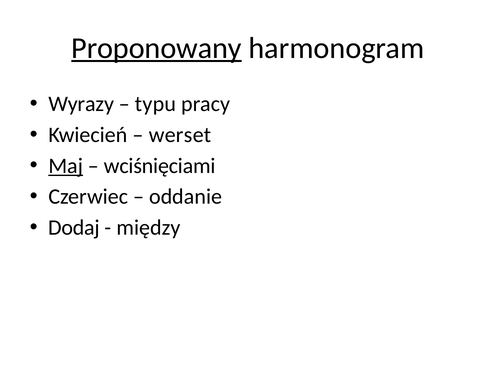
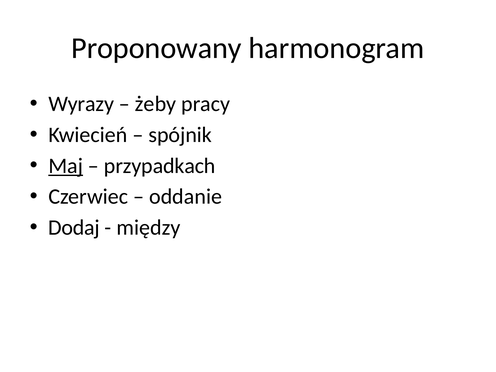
Proponowany underline: present -> none
typu: typu -> żeby
werset: werset -> spójnik
wciśnięciami: wciśnięciami -> przypadkach
